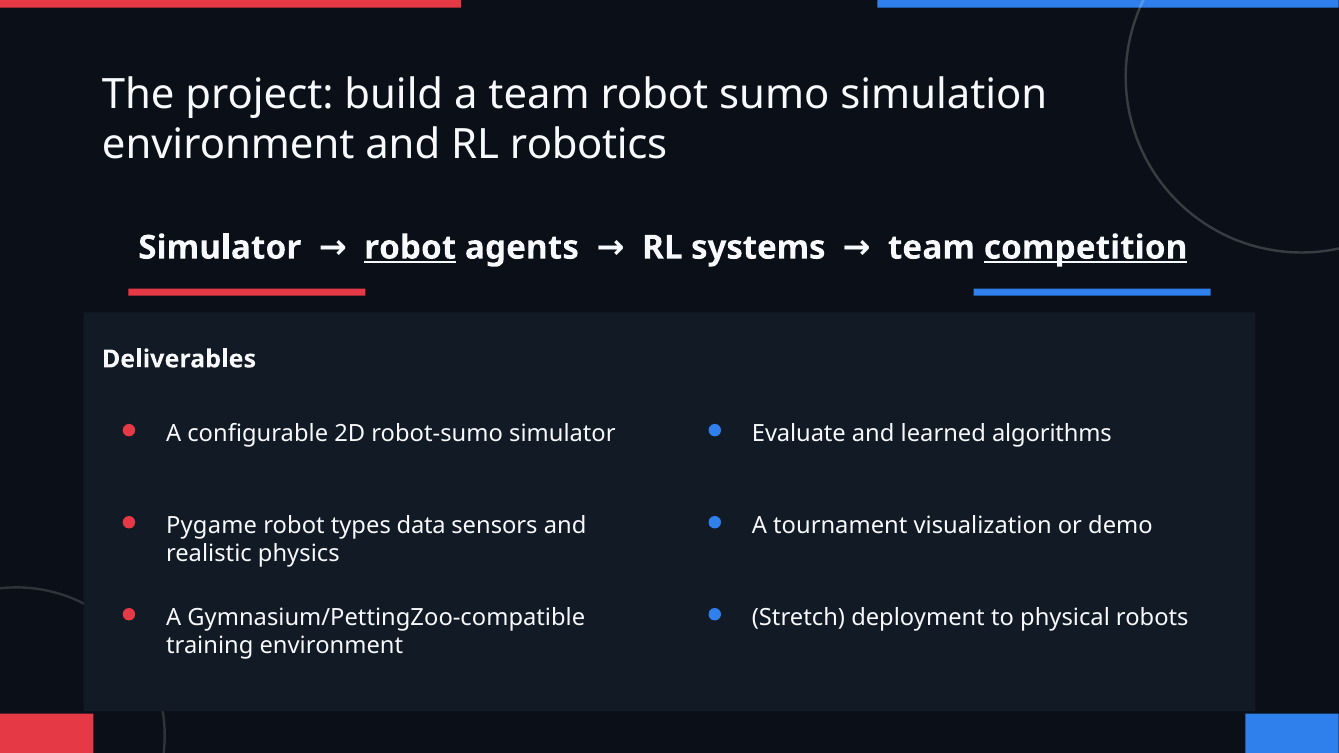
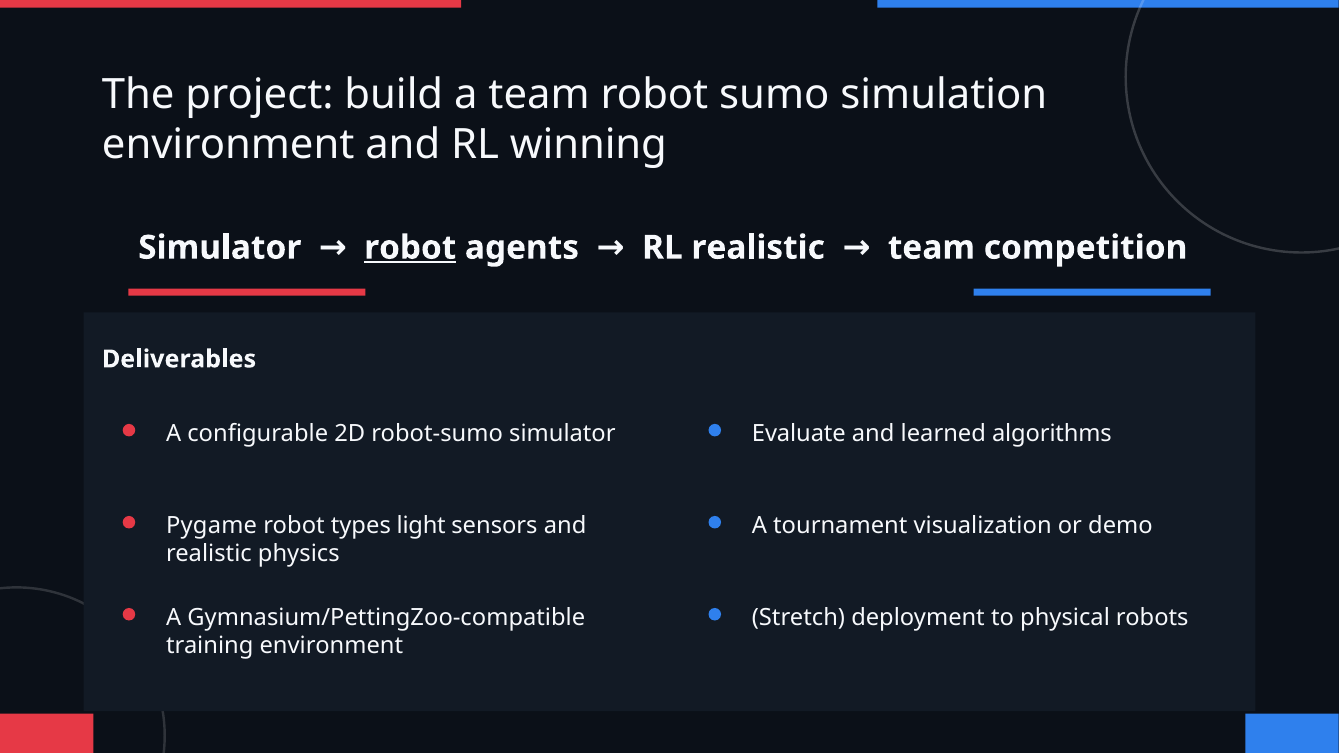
robotics: robotics -> winning
RL systems: systems -> realistic
competition underline: present -> none
data: data -> light
